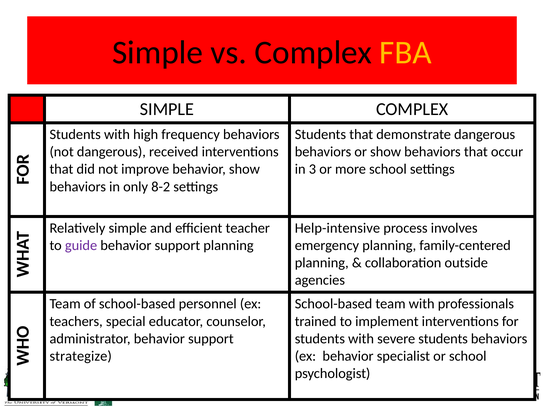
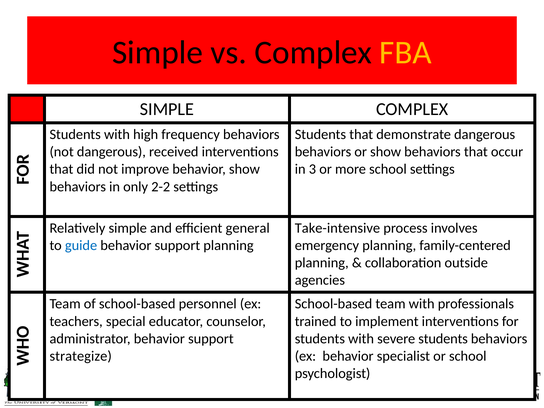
8-2: 8-2 -> 2-2
Help-intensive: Help-intensive -> Take-intensive
teacher: teacher -> general
guide colour: purple -> blue
